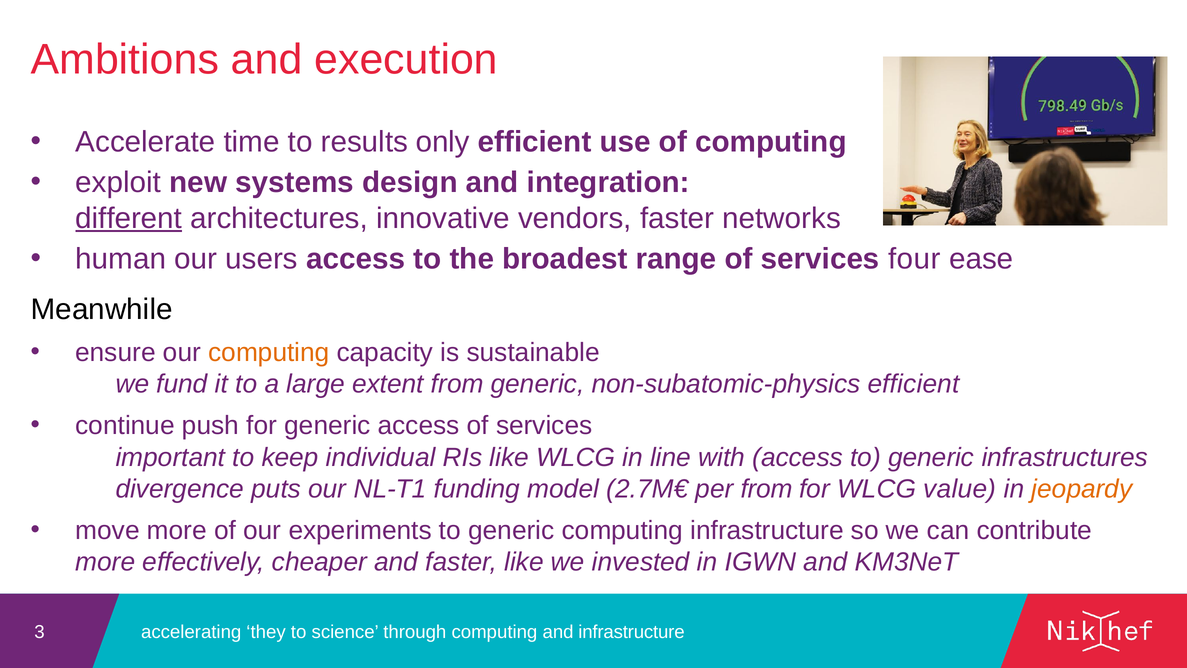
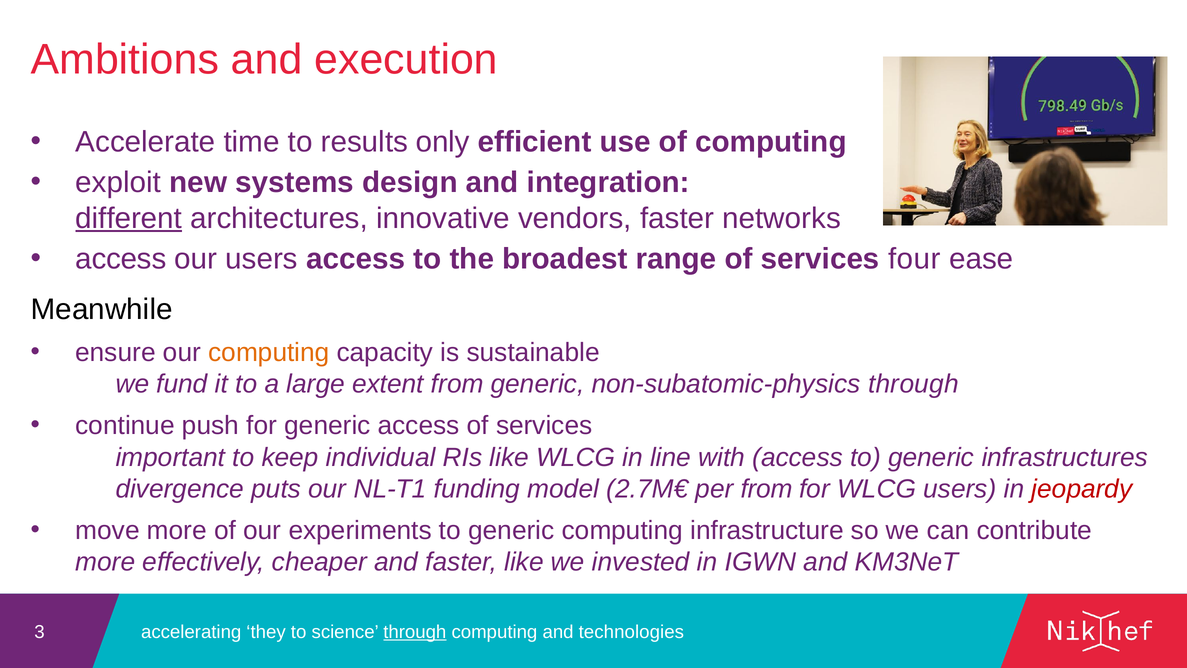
human at (121, 259): human -> access
non-subatomic-physics efficient: efficient -> through
WLCG value: value -> users
jeopardy colour: orange -> red
through at (415, 632) underline: none -> present
and infrastructure: infrastructure -> technologies
